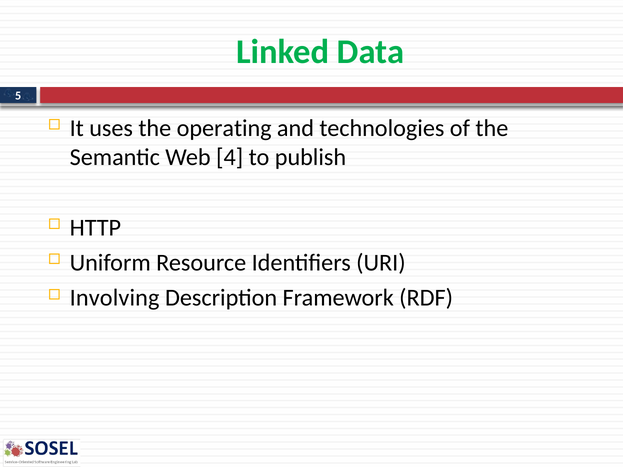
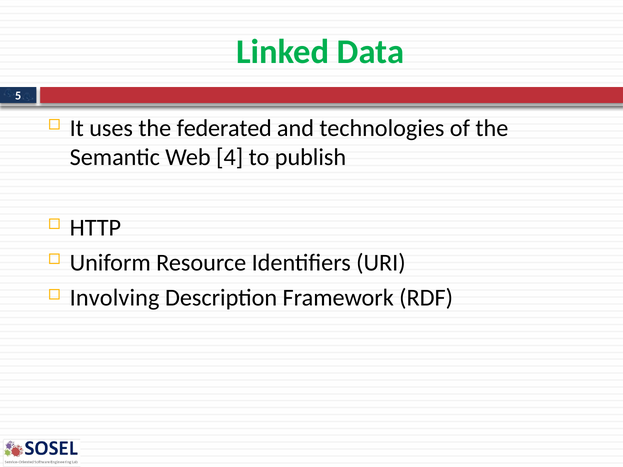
operating: operating -> federated
